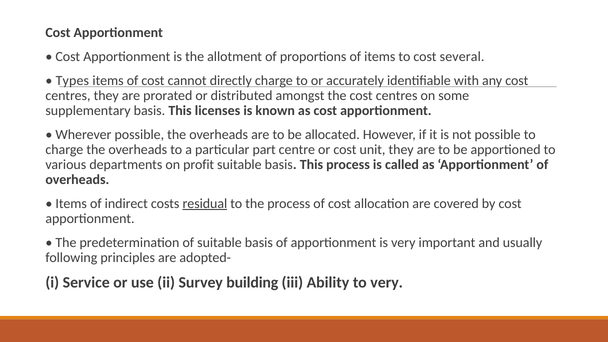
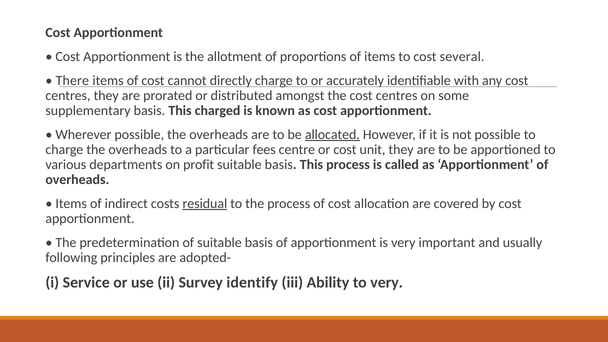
Types: Types -> There
licenses: licenses -> charged
allocated underline: none -> present
part: part -> fees
building: building -> identify
